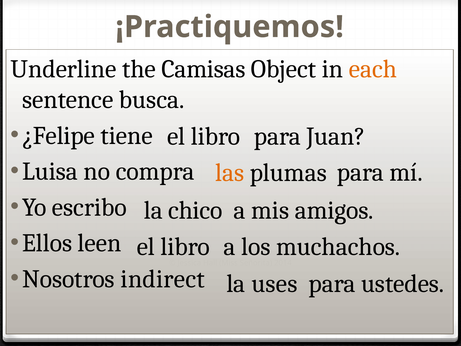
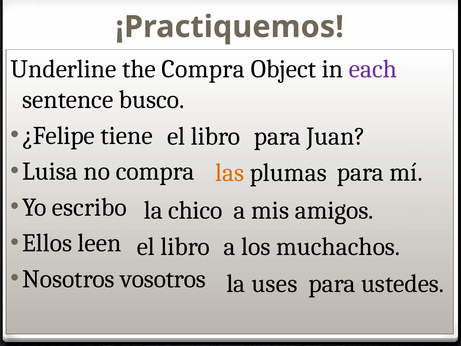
the Camisas: Camisas -> Compra
each colour: orange -> purple
busca: busca -> busco
indirect: indirect -> vosotros
